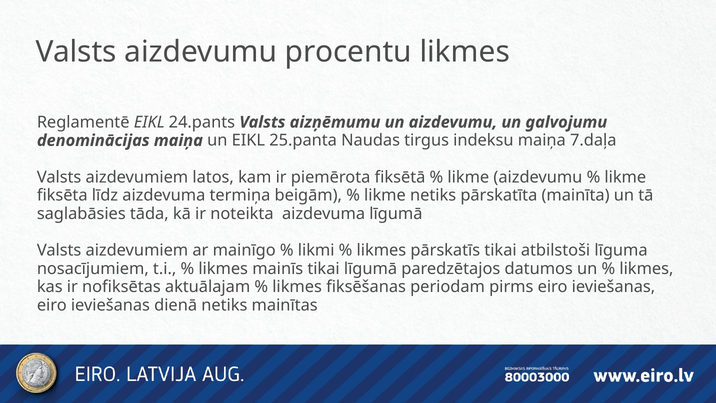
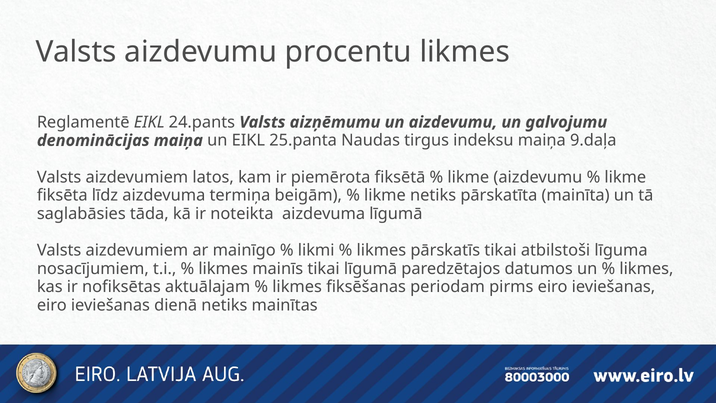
7.daļa: 7.daļa -> 9.daļa
